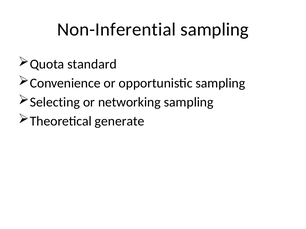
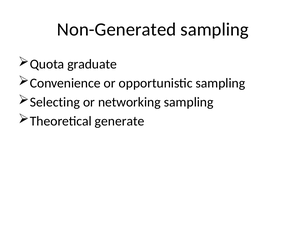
Non-Inferential: Non-Inferential -> Non-Generated
standard: standard -> graduate
